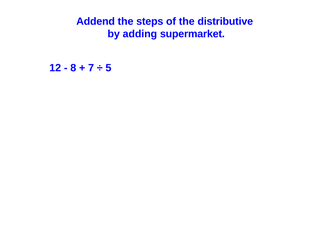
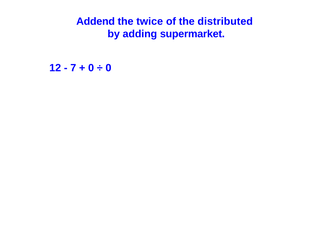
steps: steps -> twice
distributive: distributive -> distributed
8: 8 -> 7
7 at (91, 68): 7 -> 0
5 at (108, 68): 5 -> 0
